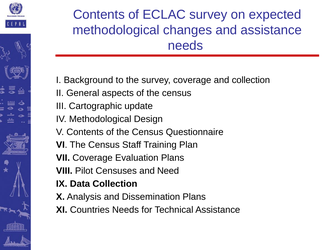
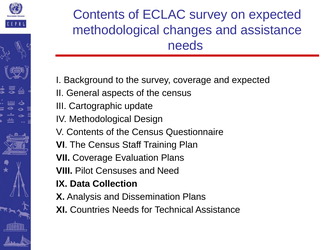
and collection: collection -> expected
